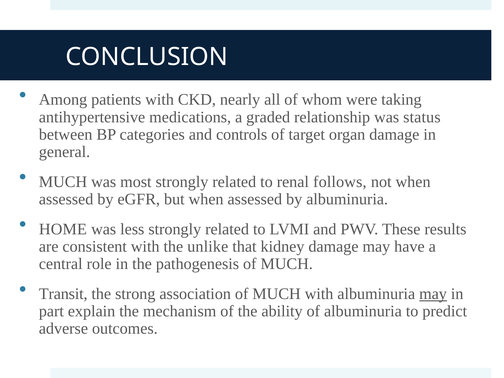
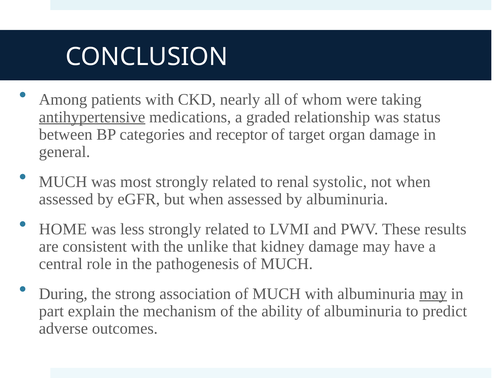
antihypertensive underline: none -> present
controls: controls -> receptor
follows: follows -> systolic
Transit: Transit -> During
